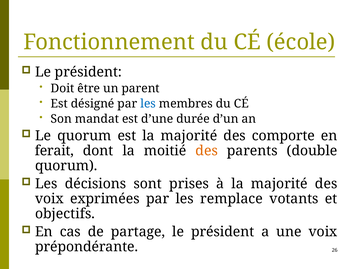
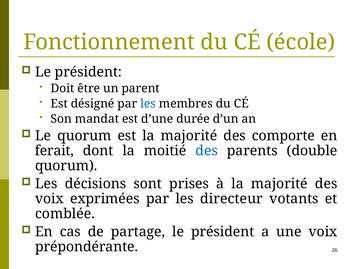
des at (207, 151) colour: orange -> blue
remplace: remplace -> directeur
objectifs: objectifs -> comblée
